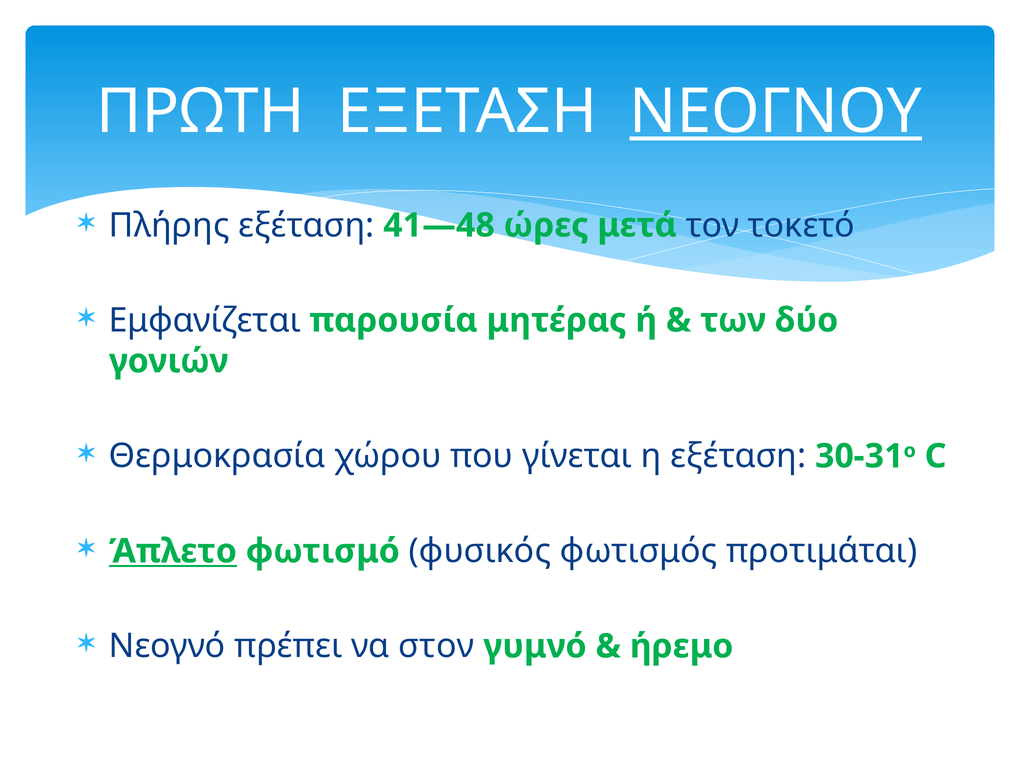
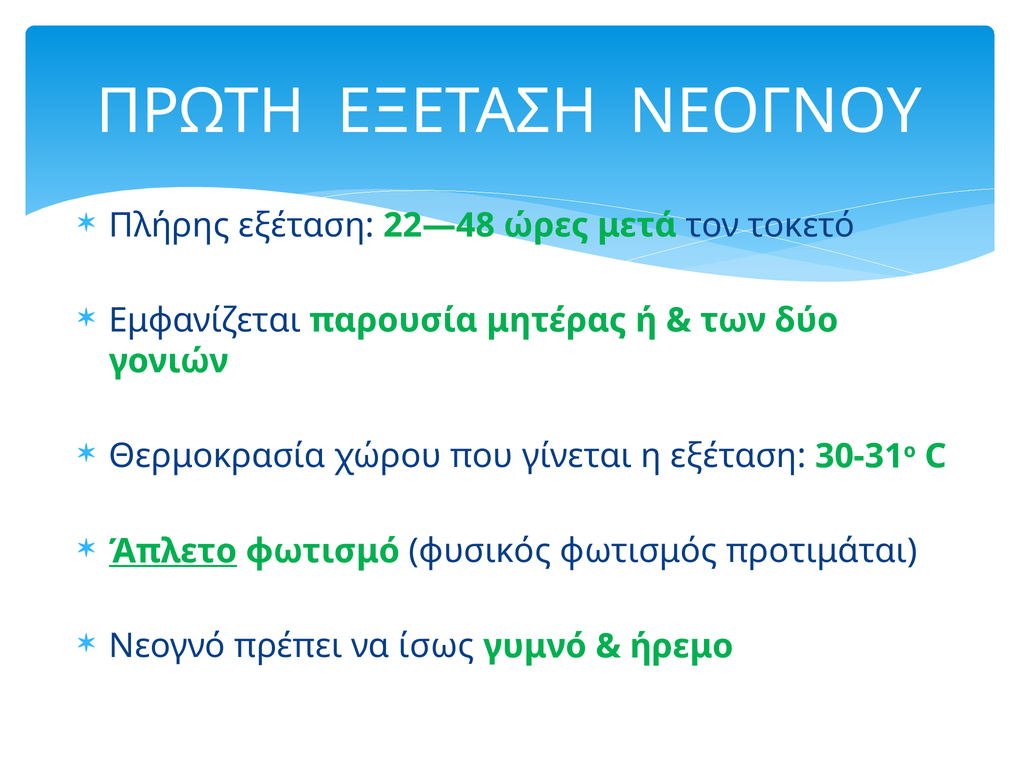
ΝΕΟΓΝΟΥ underline: present -> none
41—48: 41—48 -> 22—48
στον: στον -> ίσως
